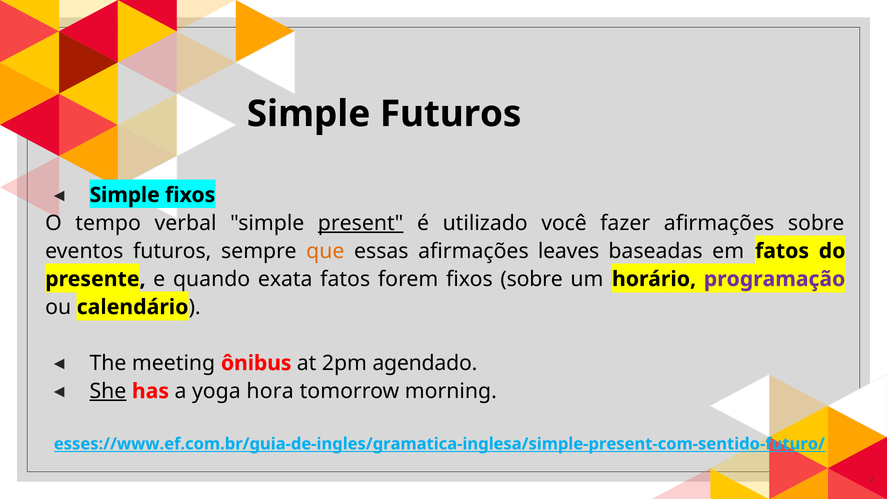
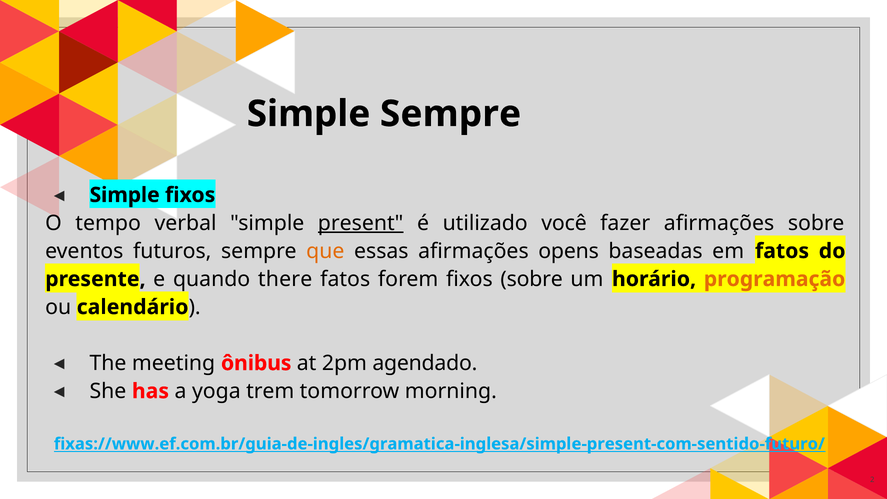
Simple Futuros: Futuros -> Sempre
leaves: leaves -> opens
exata: exata -> there
programação colour: purple -> orange
She underline: present -> none
hora: hora -> trem
esses://www.ef.com.br/guia-de-ingles/gramatica-inglesa/simple-present-com-sentido-futuro/: esses://www.ef.com.br/guia-de-ingles/gramatica-inglesa/simple-present-com-sentido-futuro/ -> fixas://www.ef.com.br/guia-de-ingles/gramatica-inglesa/simple-present-com-sentido-futuro/
